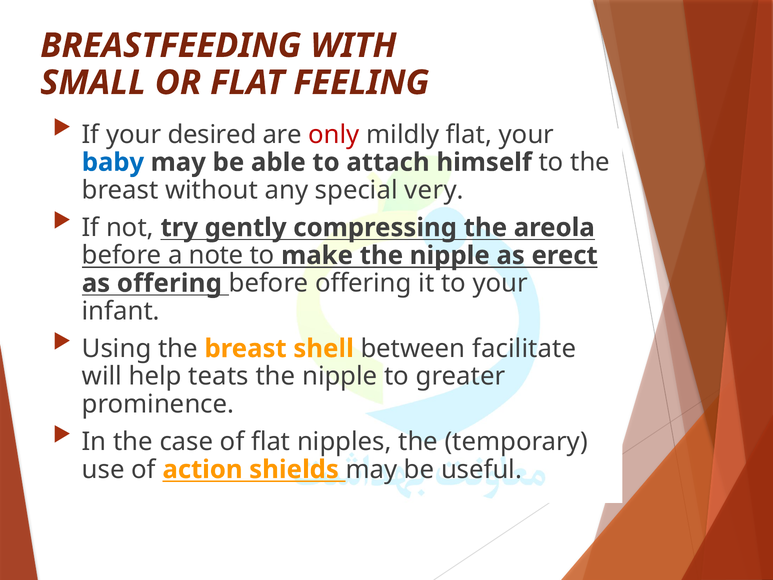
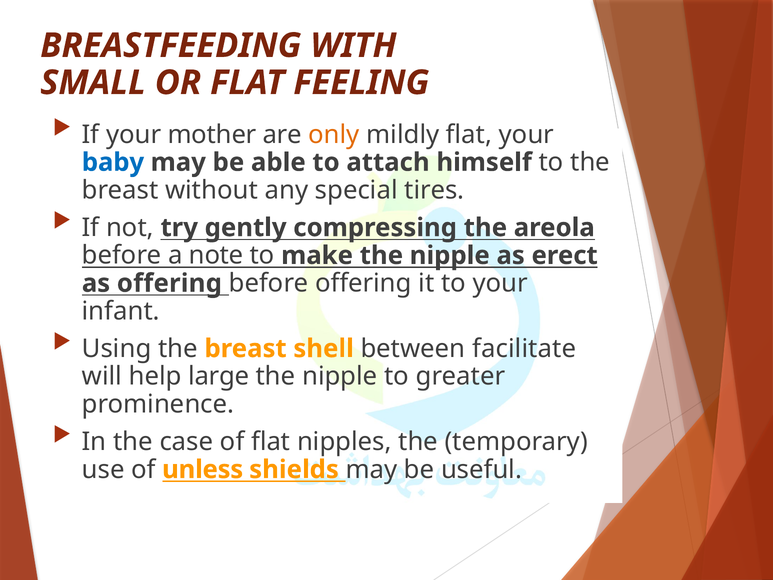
desired: desired -> mother
only colour: red -> orange
very: very -> tires
teats: teats -> large
action: action -> unless
